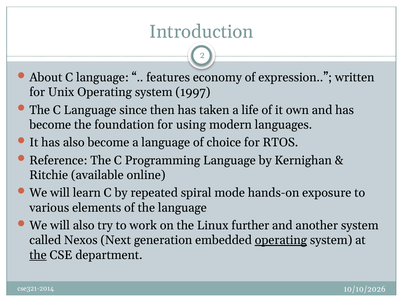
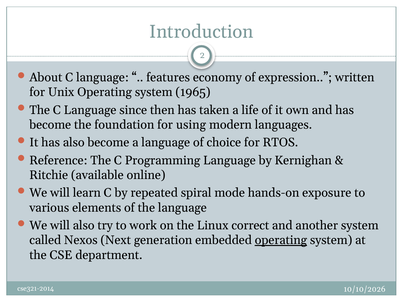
1997: 1997 -> 1965
further: further -> correct
the at (38, 255) underline: present -> none
